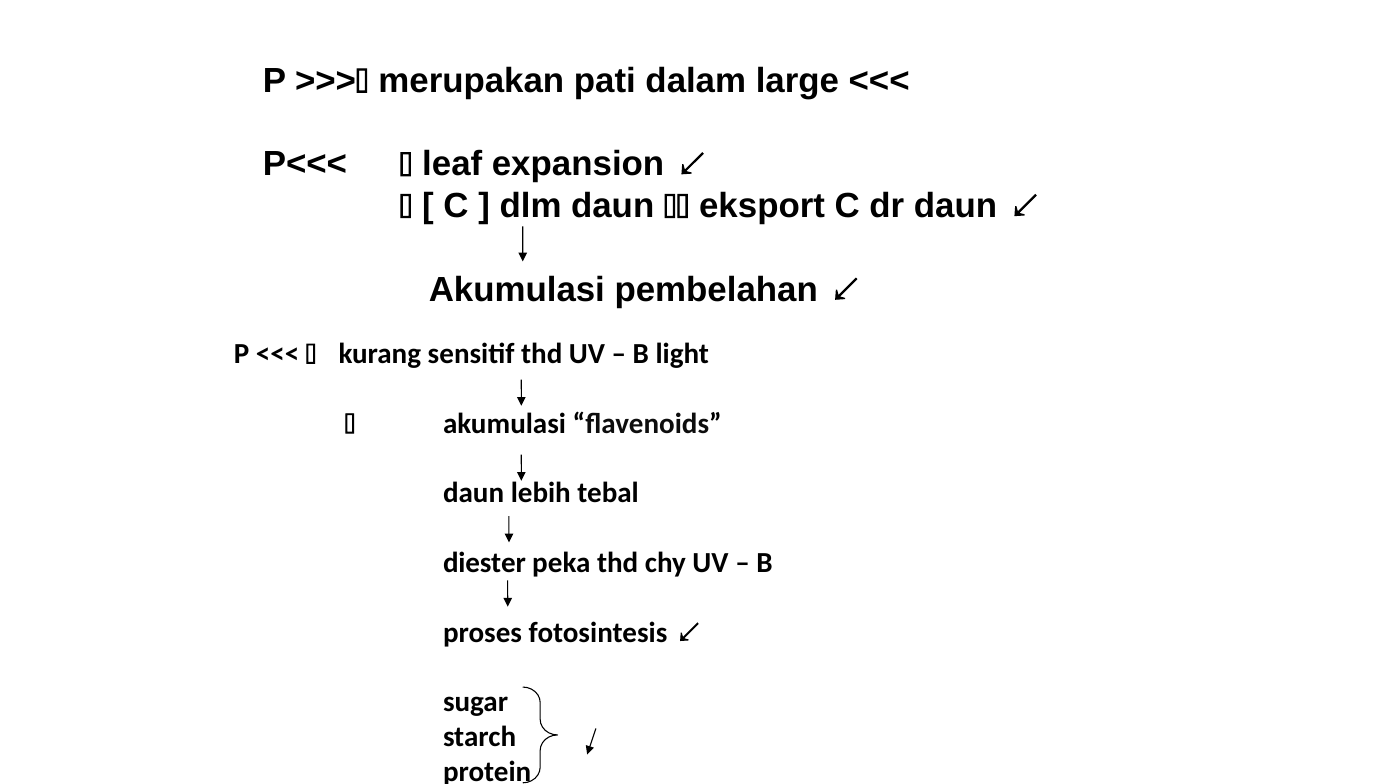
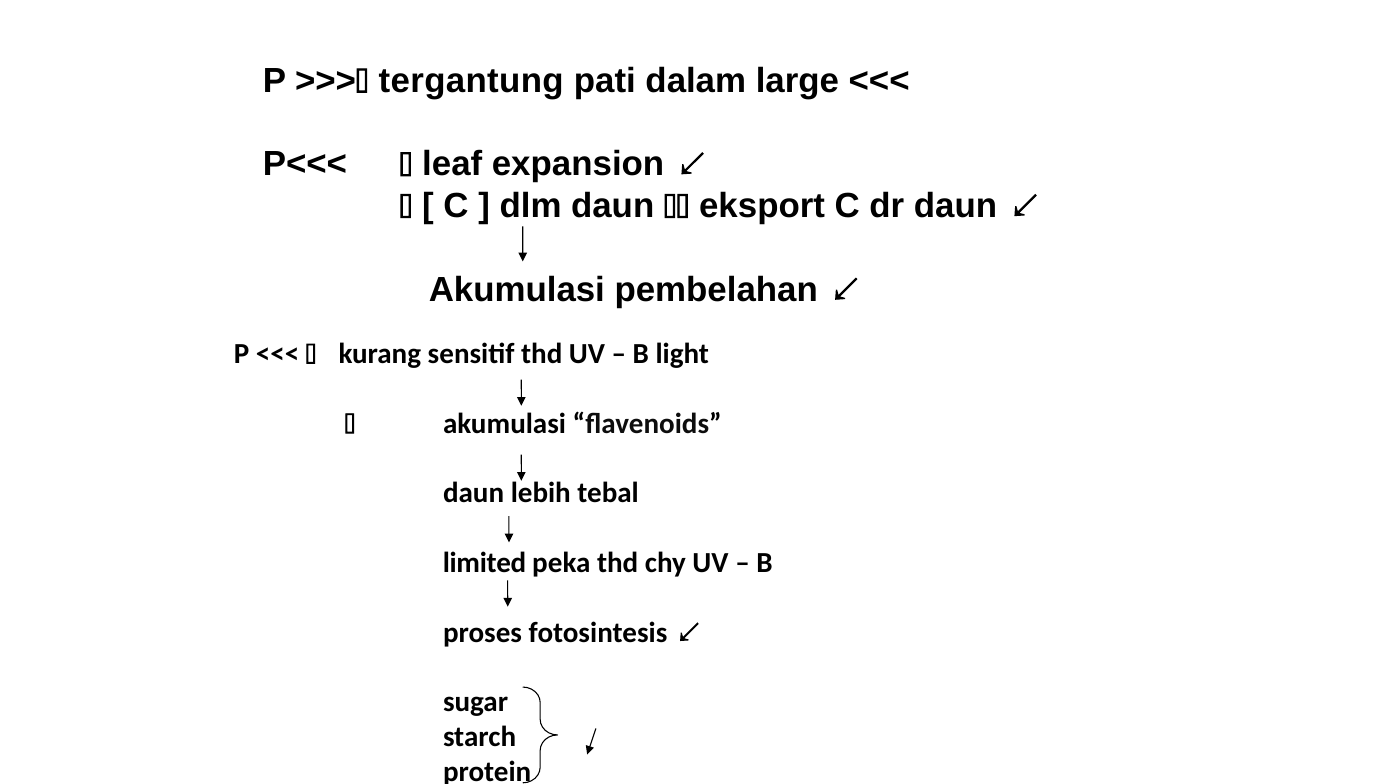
merupakan: merupakan -> tergantung
diester: diester -> limited
